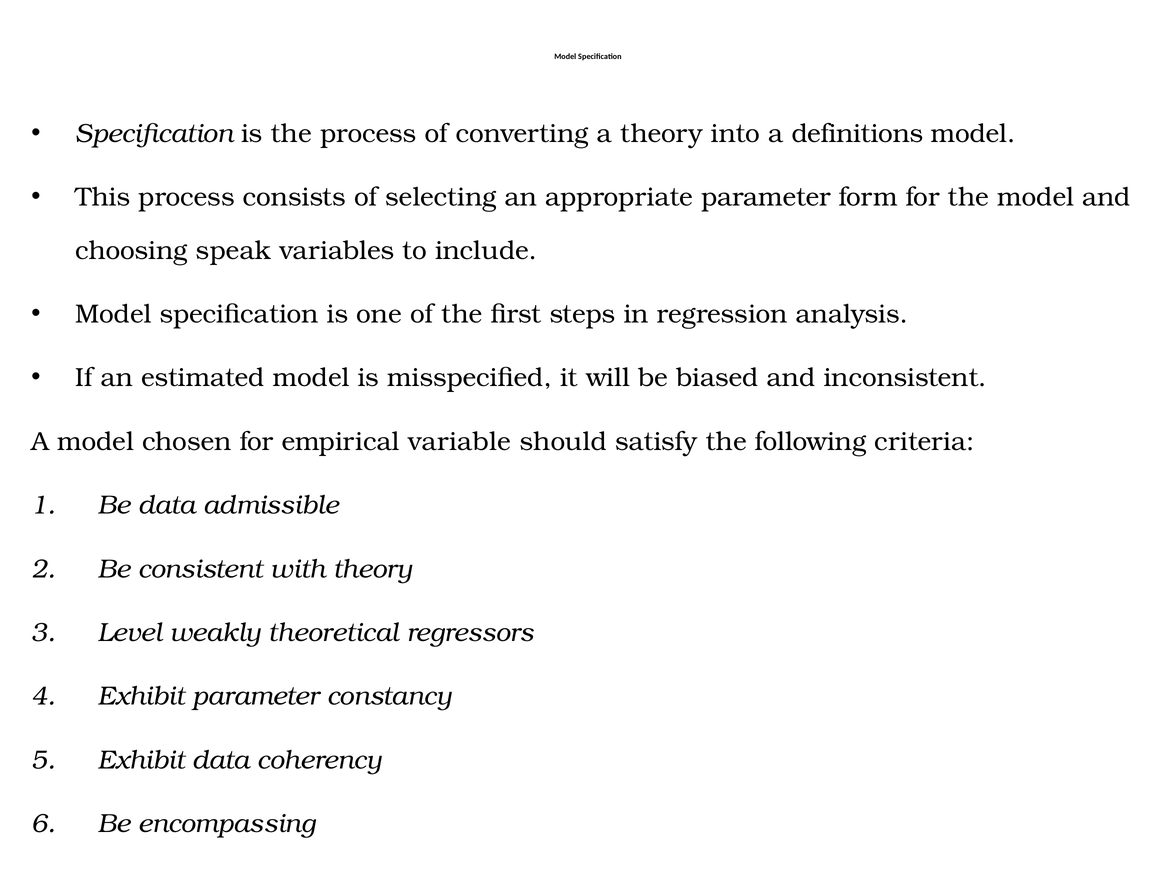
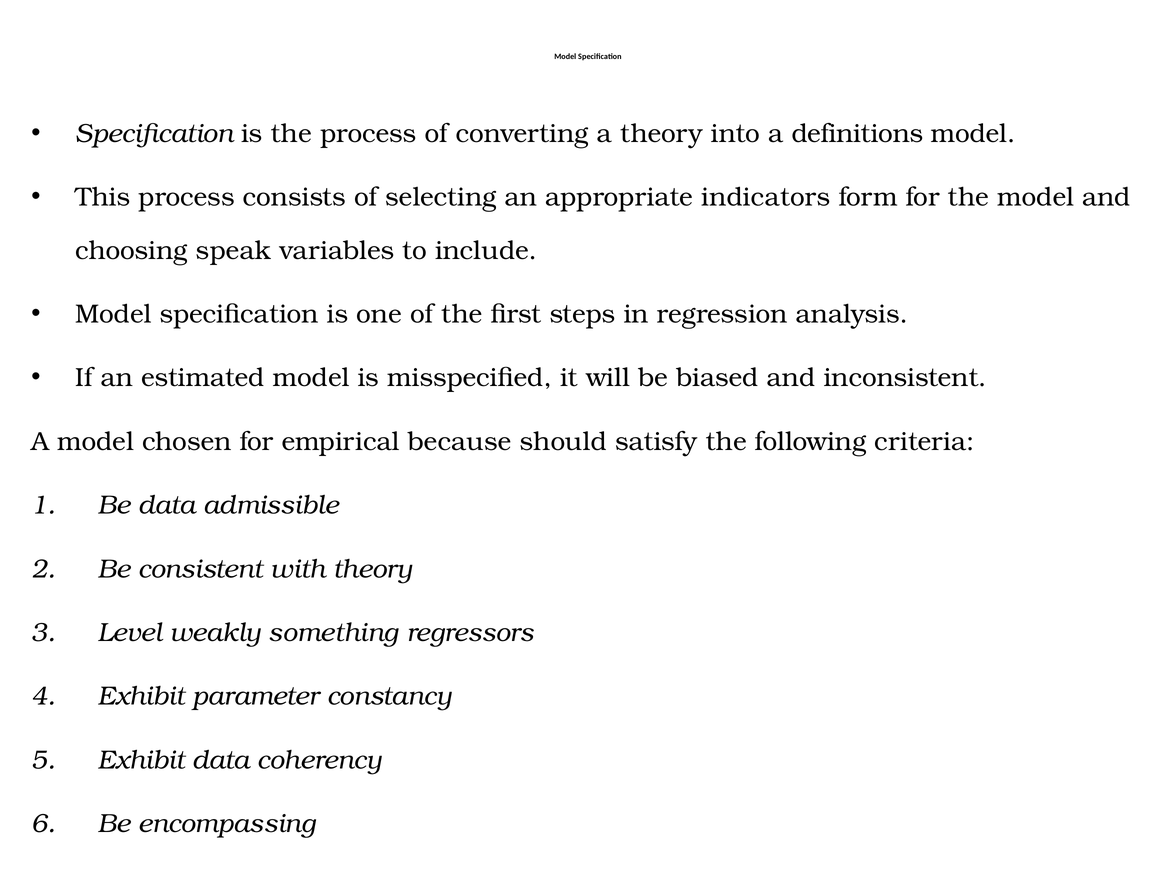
appropriate parameter: parameter -> indicators
variable: variable -> because
theoretical: theoretical -> something
